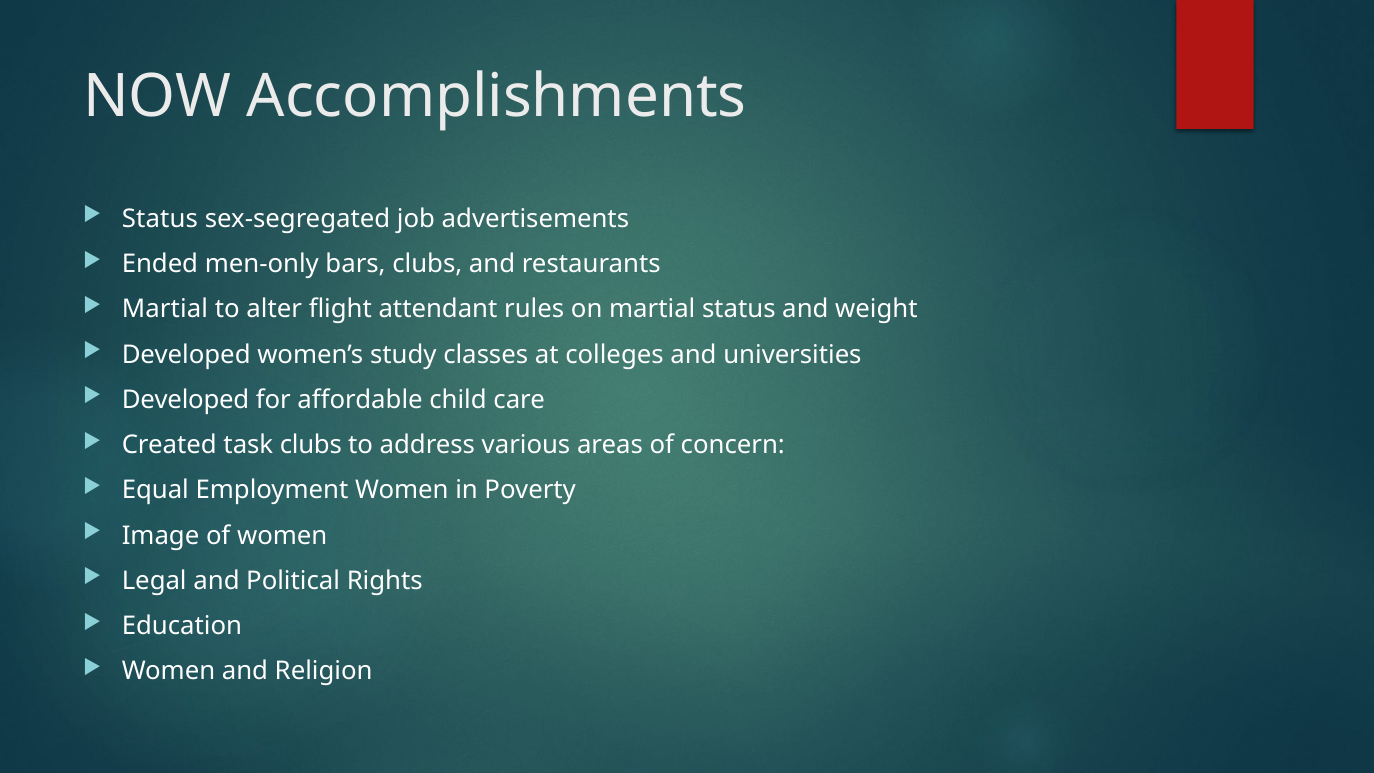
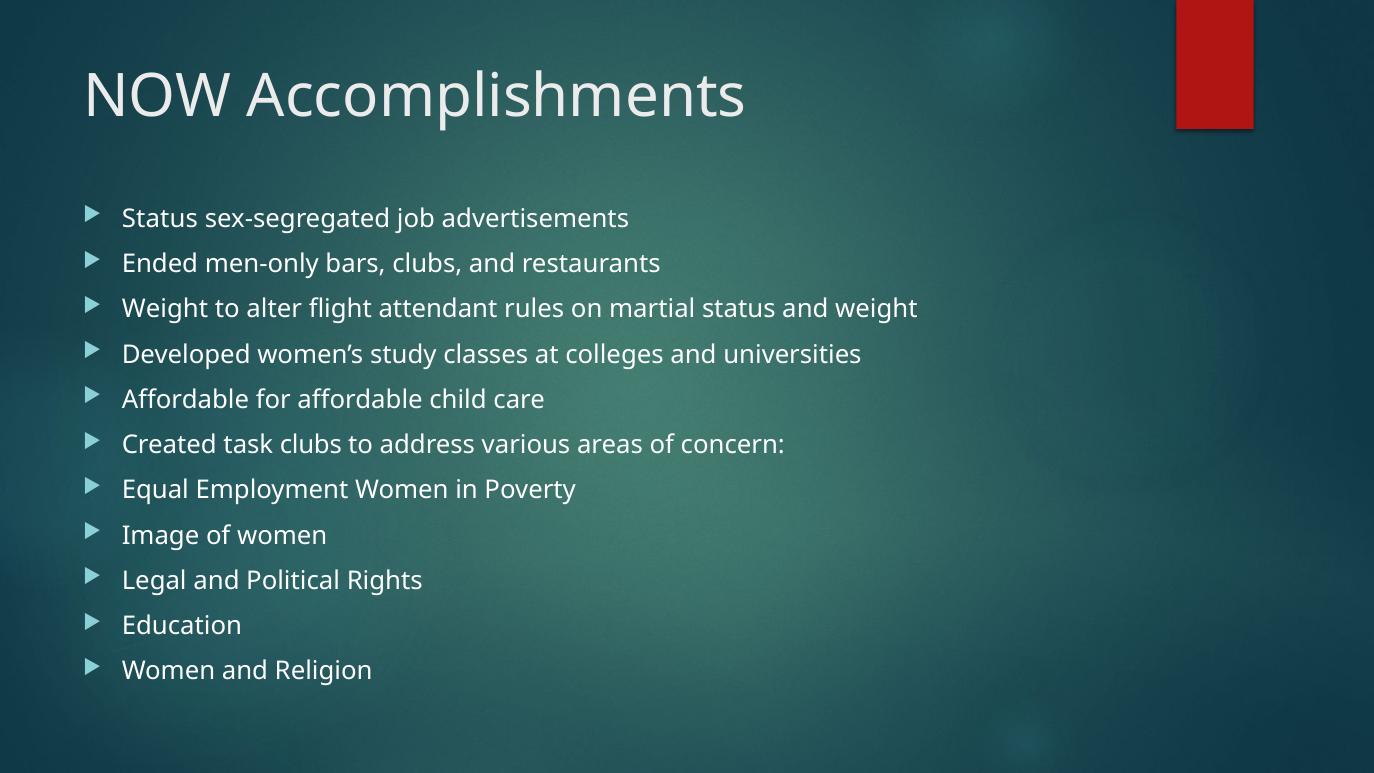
Martial at (165, 309): Martial -> Weight
Developed at (186, 400): Developed -> Affordable
